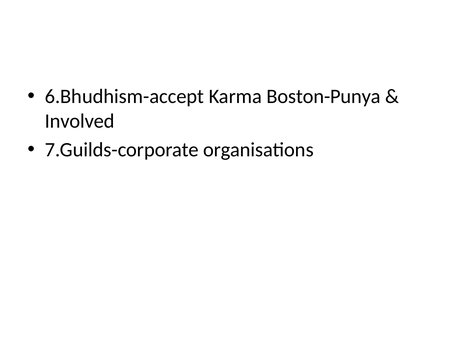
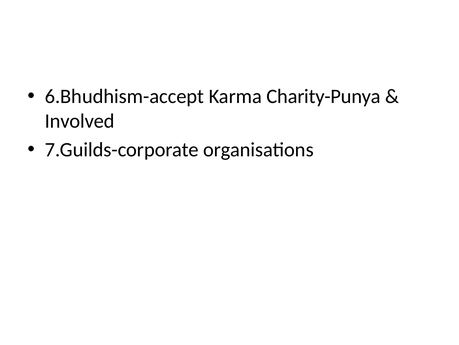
Boston-Punya: Boston-Punya -> Charity-Punya
